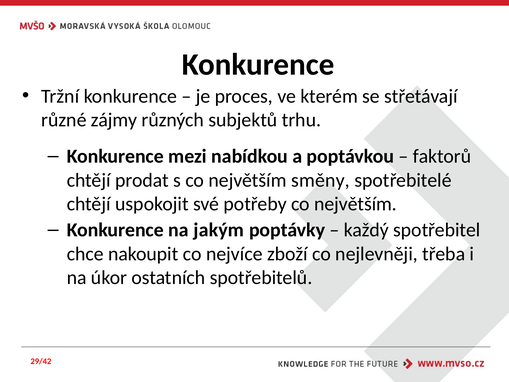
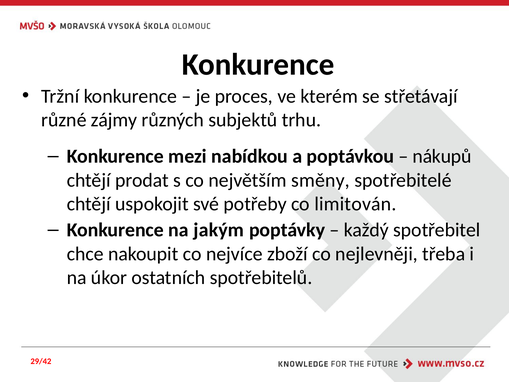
faktorů: faktorů -> nákupů
potřeby co největším: největším -> limitován
